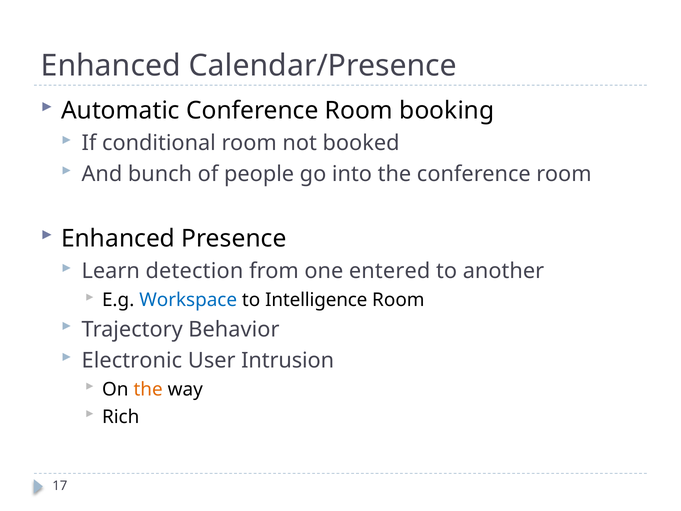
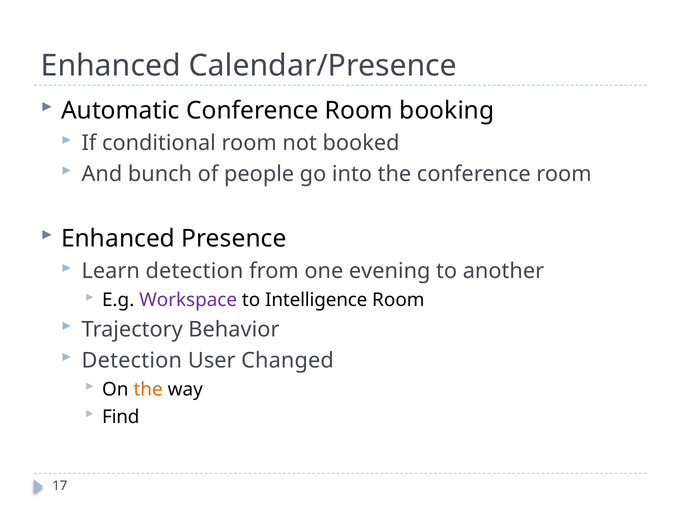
entered: entered -> evening
Workspace colour: blue -> purple
Electronic at (132, 360): Electronic -> Detection
Intrusion: Intrusion -> Changed
Rich: Rich -> Find
